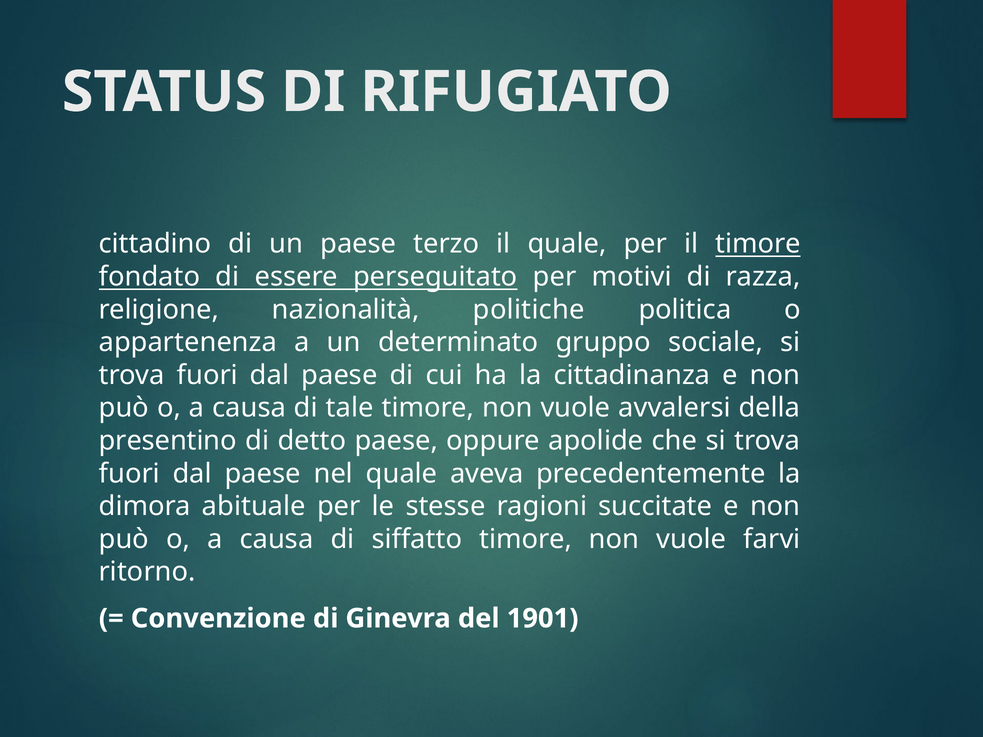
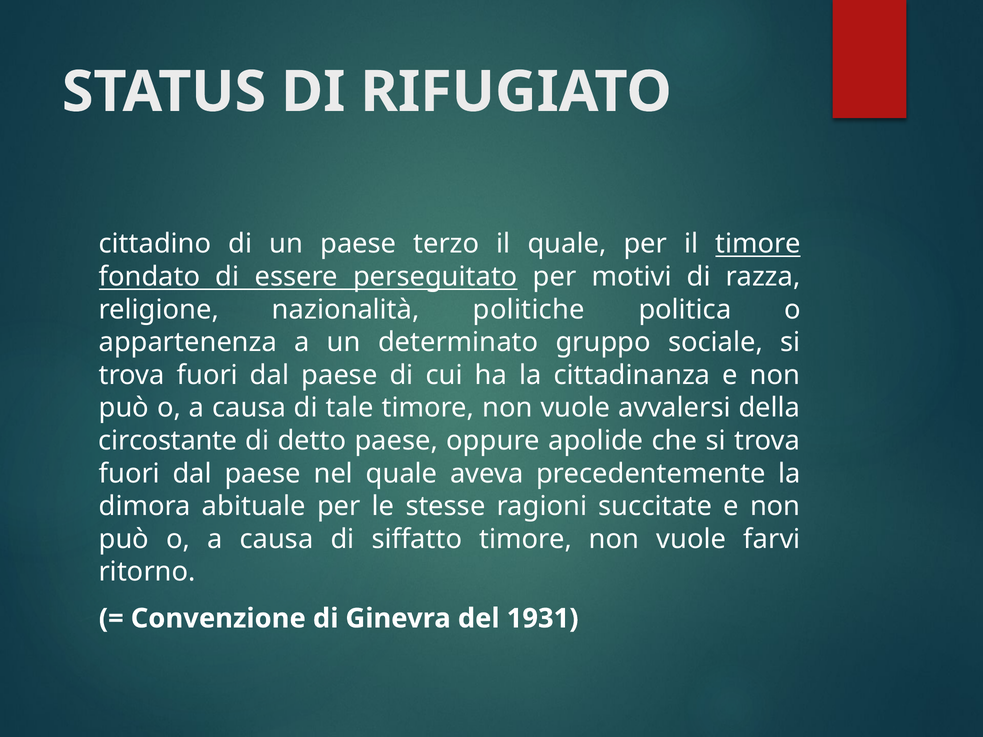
presentino: presentino -> circostante
1901: 1901 -> 1931
